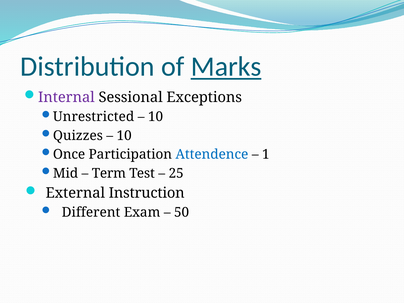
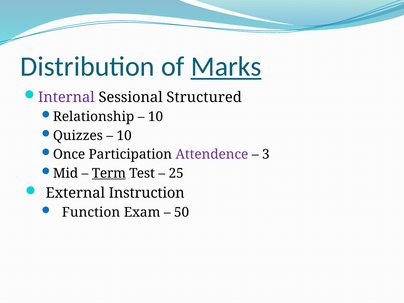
Exceptions: Exceptions -> Structured
Unrestricted: Unrestricted -> Relationship
Attendence colour: blue -> purple
1: 1 -> 3
Term underline: none -> present
Different: Different -> Function
